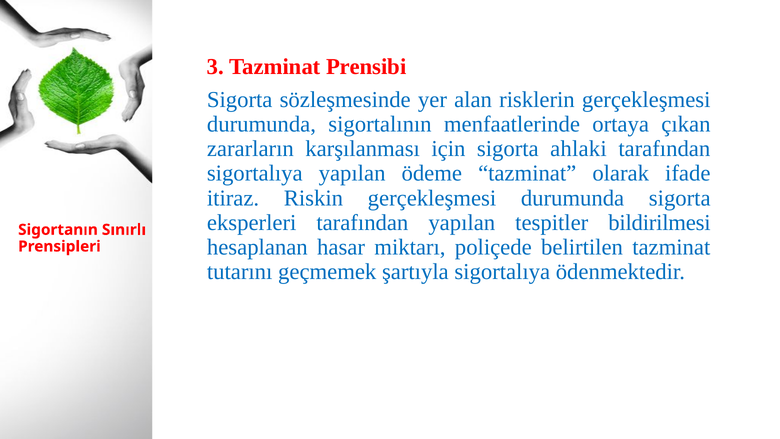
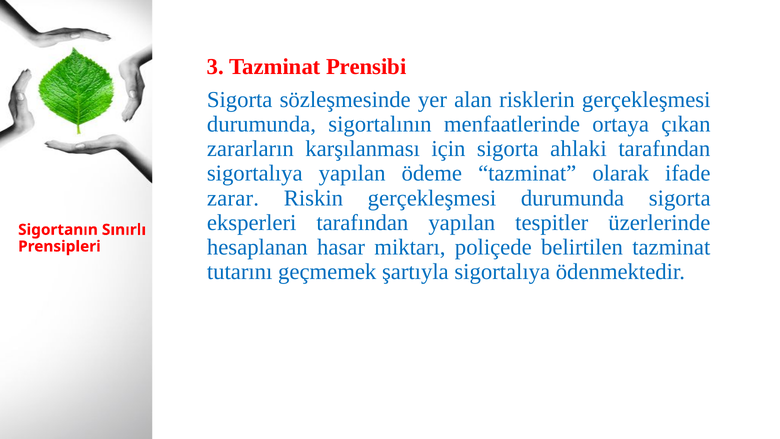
itiraz: itiraz -> zarar
bildirilmesi: bildirilmesi -> üzerlerinde
